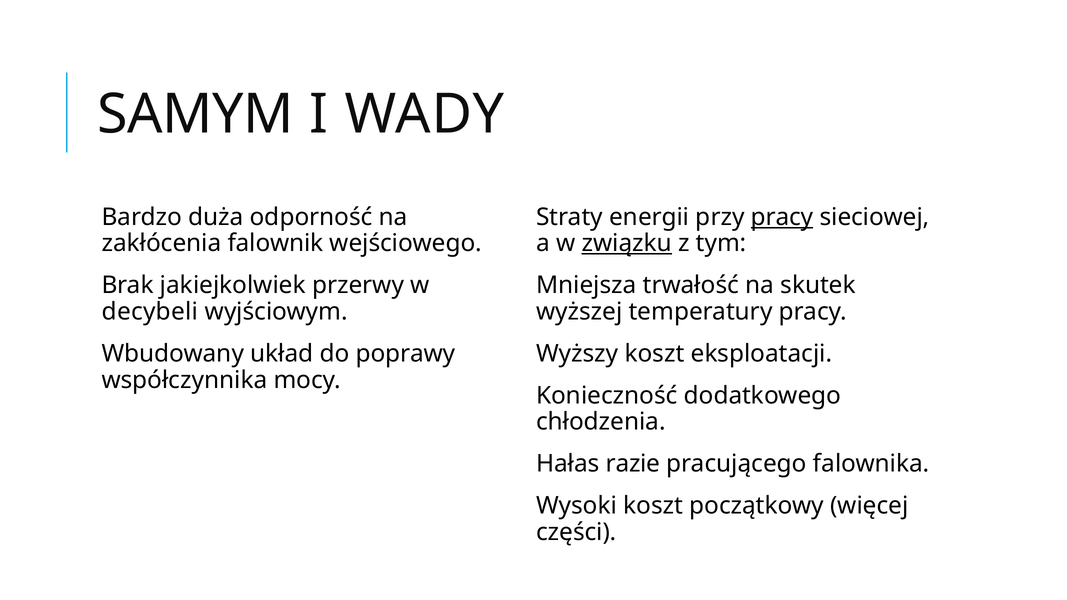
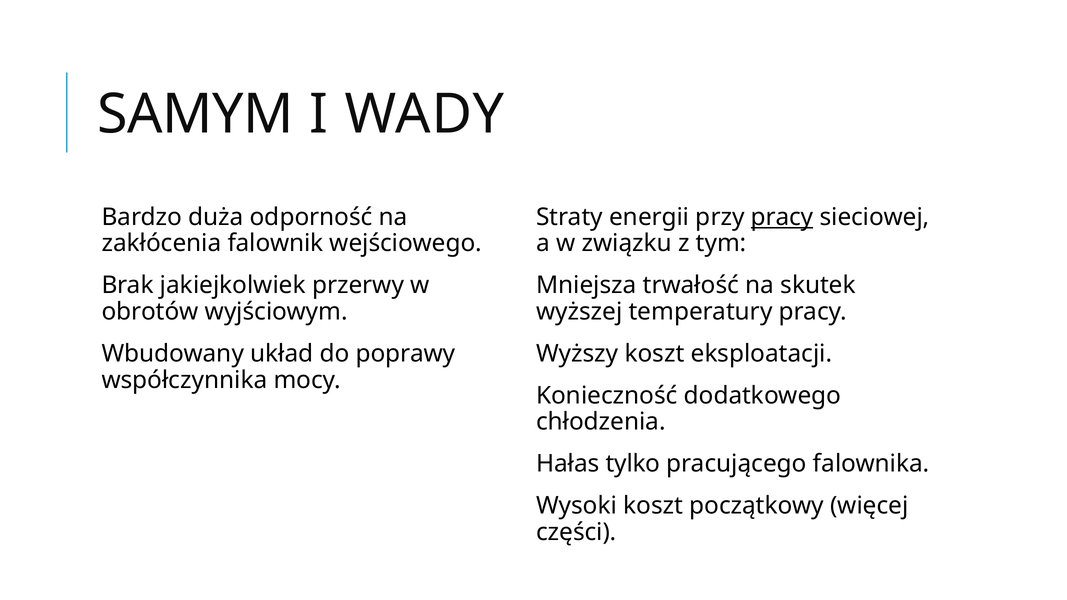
związku underline: present -> none
decybeli: decybeli -> obrotów
razie: razie -> tylko
